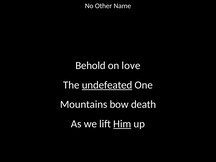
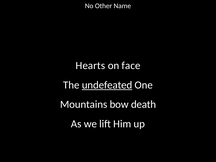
Behold: Behold -> Hearts
love: love -> face
Him underline: present -> none
